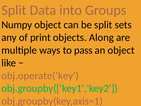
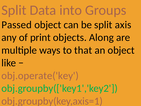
Numpy: Numpy -> Passed
sets: sets -> axis
pass: pass -> that
